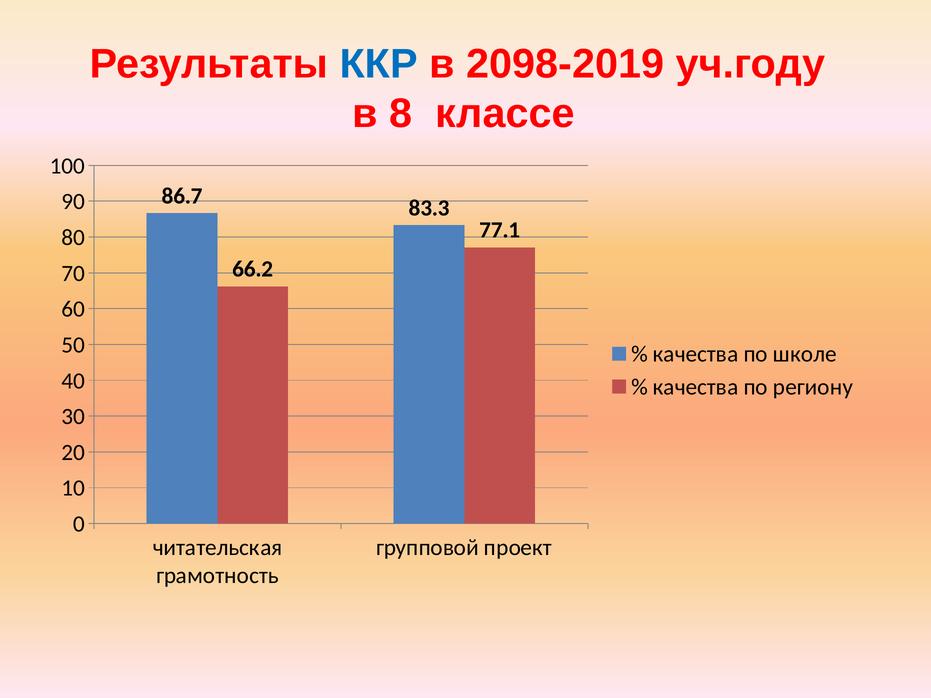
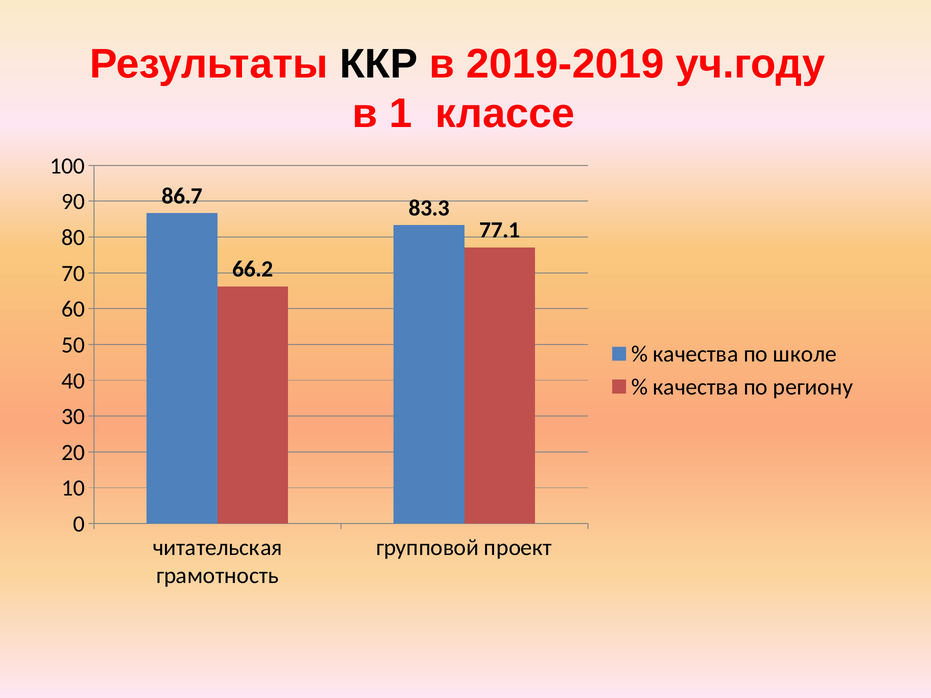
ККР colour: blue -> black
2098-2019: 2098-2019 -> 2019-2019
8: 8 -> 1
